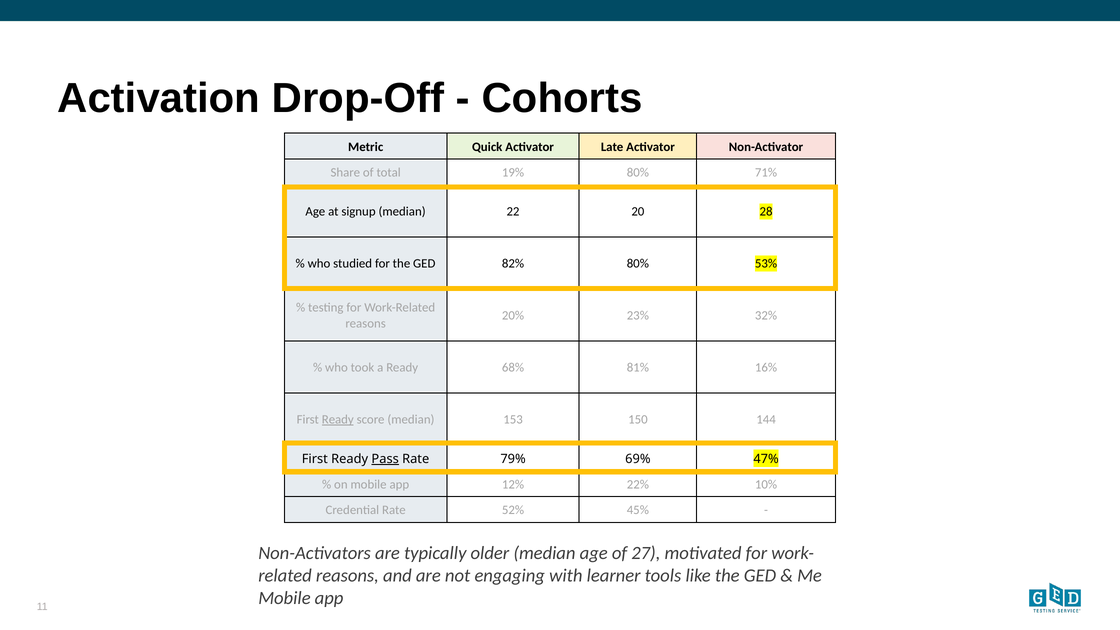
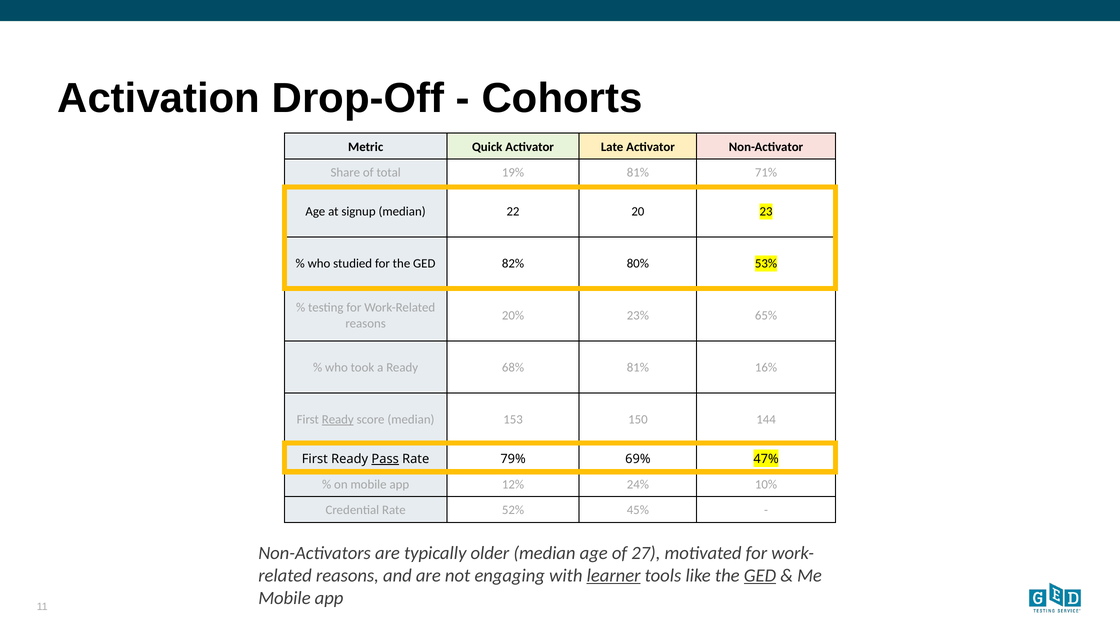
19% 80%: 80% -> 81%
28: 28 -> 23
32%: 32% -> 65%
22%: 22% -> 24%
learner underline: none -> present
GED at (760, 575) underline: none -> present
